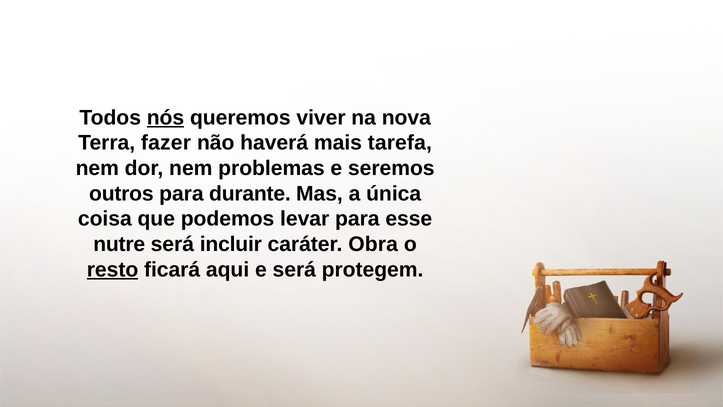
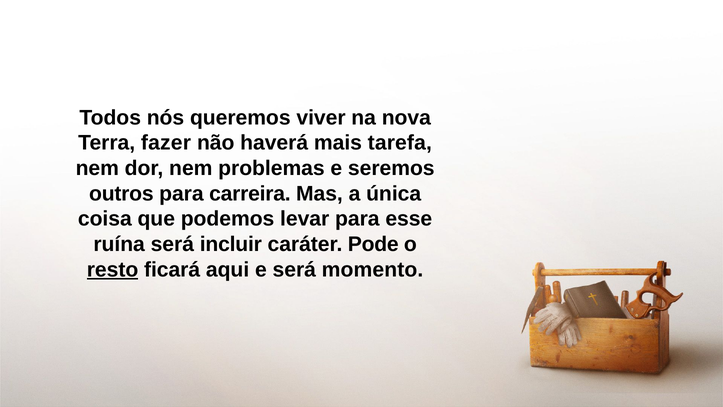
nós underline: present -> none
durante: durante -> carreira
nutre: nutre -> ruína
Obra: Obra -> Pode
protegem: protegem -> momento
